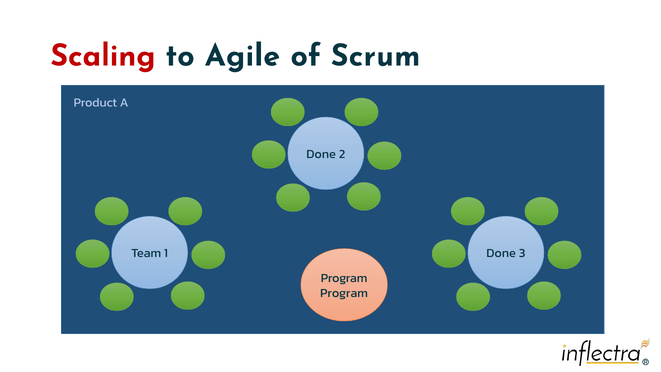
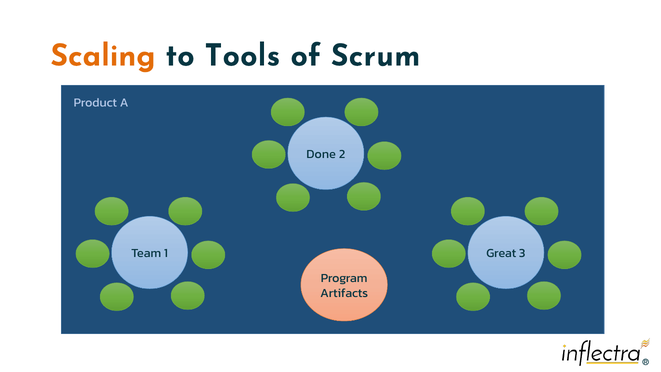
Scaling colour: red -> orange
Agile: Agile -> Tools
1 Done: Done -> Great
Program at (344, 293): Program -> Artifacts
